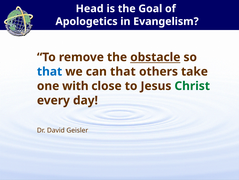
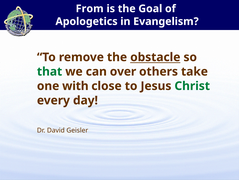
Head: Head -> From
that at (50, 71) colour: blue -> green
can that: that -> over
